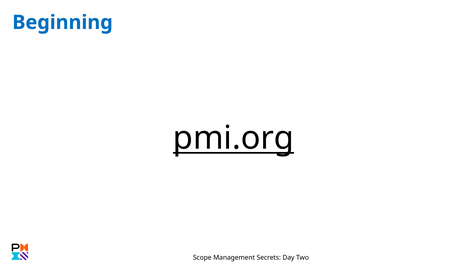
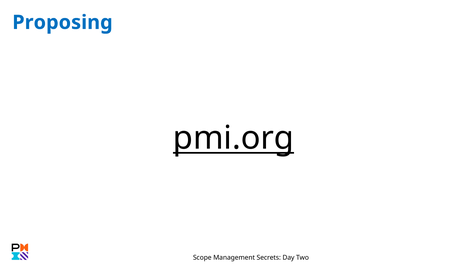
Beginning: Beginning -> Proposing
